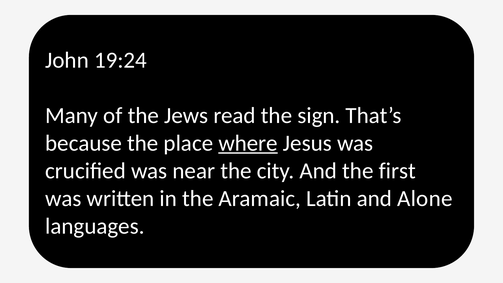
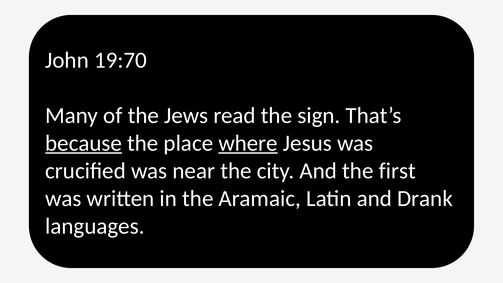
19:24: 19:24 -> 19:70
because underline: none -> present
Alone: Alone -> Drank
